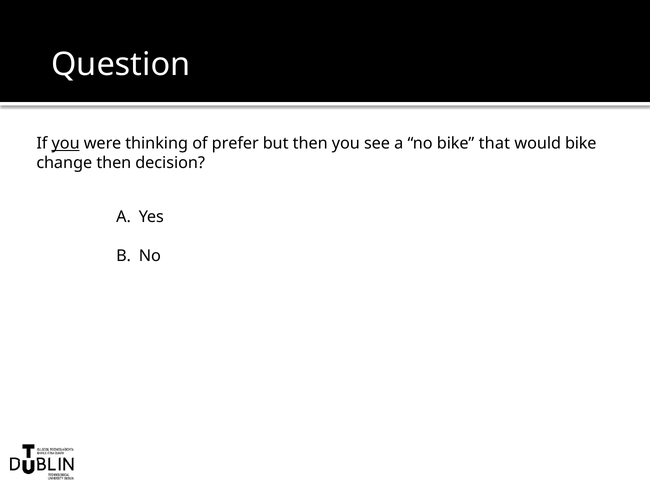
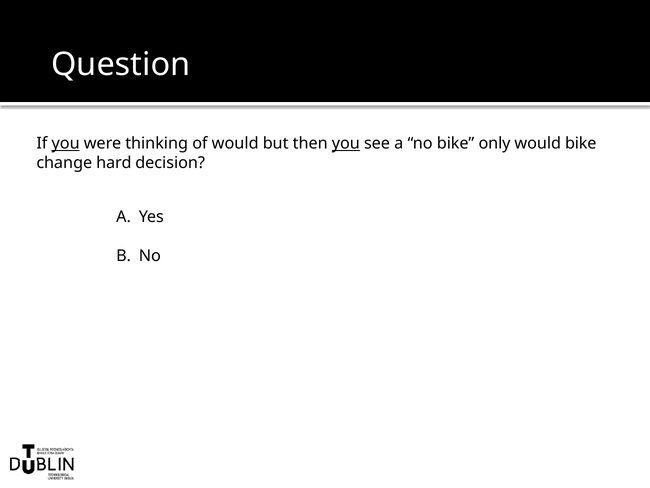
of prefer: prefer -> would
you at (346, 143) underline: none -> present
that: that -> only
change then: then -> hard
